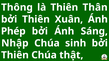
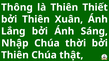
Thân: Thân -> Thiết
Phép: Phép -> Lắng
sinh: sinh -> thời
